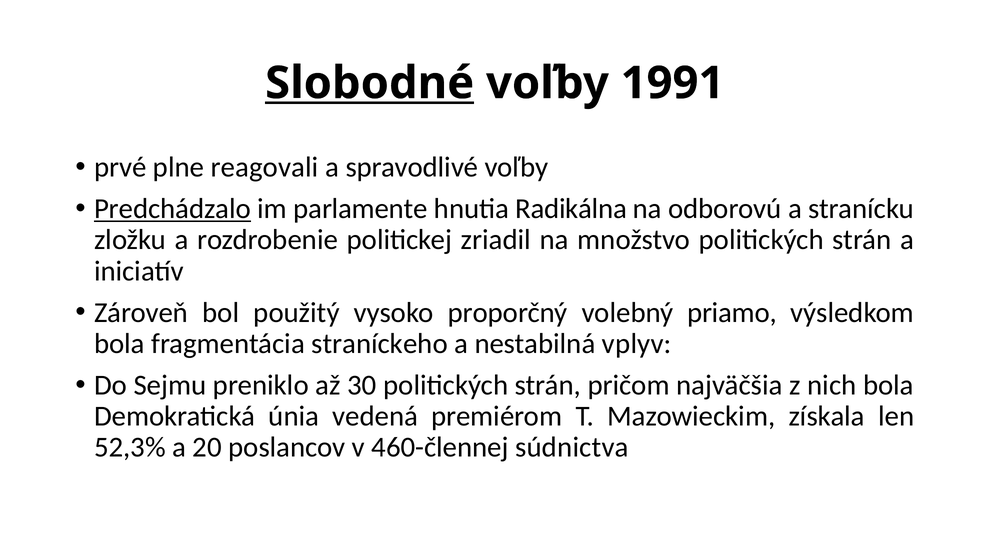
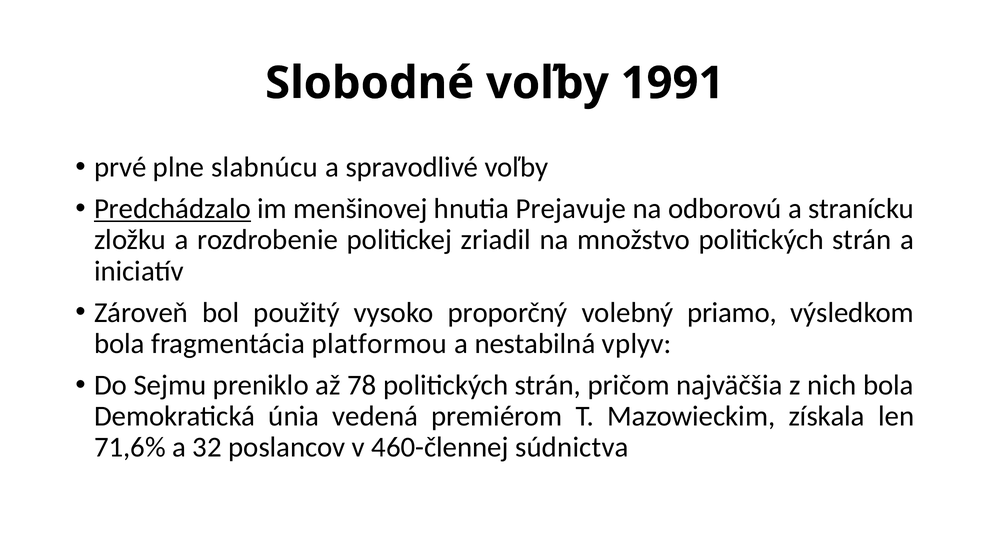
Slobodné underline: present -> none
reagovali: reagovali -> slabnúcu
parlamente: parlamente -> menšinovej
Radikálna: Radikálna -> Prejavuje
straníckeho: straníckeho -> platformou
30: 30 -> 78
52,3%: 52,3% -> 71,6%
20: 20 -> 32
